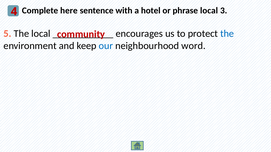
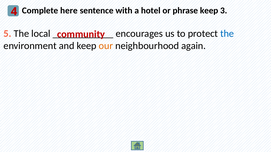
phrase local: local -> keep
our colour: blue -> orange
word: word -> again
